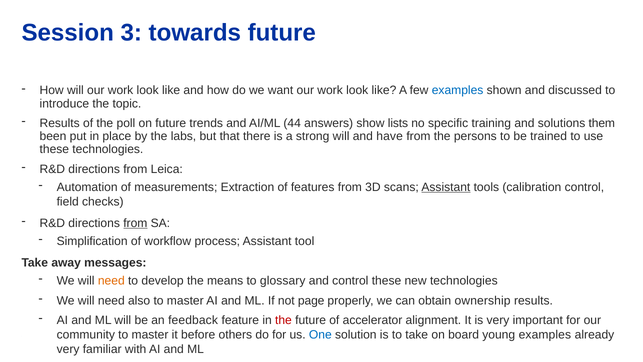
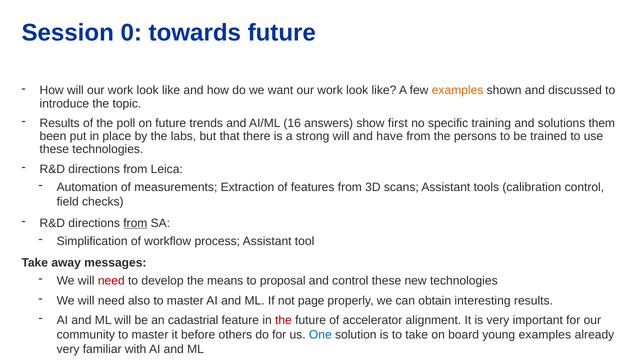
3: 3 -> 0
examples at (458, 90) colour: blue -> orange
44: 44 -> 16
lists: lists -> first
Assistant at (446, 187) underline: present -> none
need at (111, 281) colour: orange -> red
glossary: glossary -> proposal
ownership: ownership -> interesting
feedback: feedback -> cadastrial
